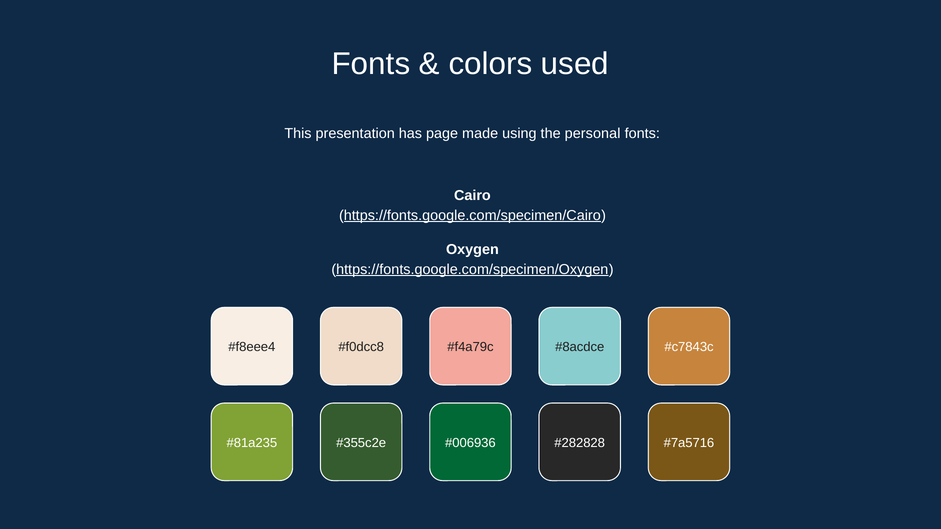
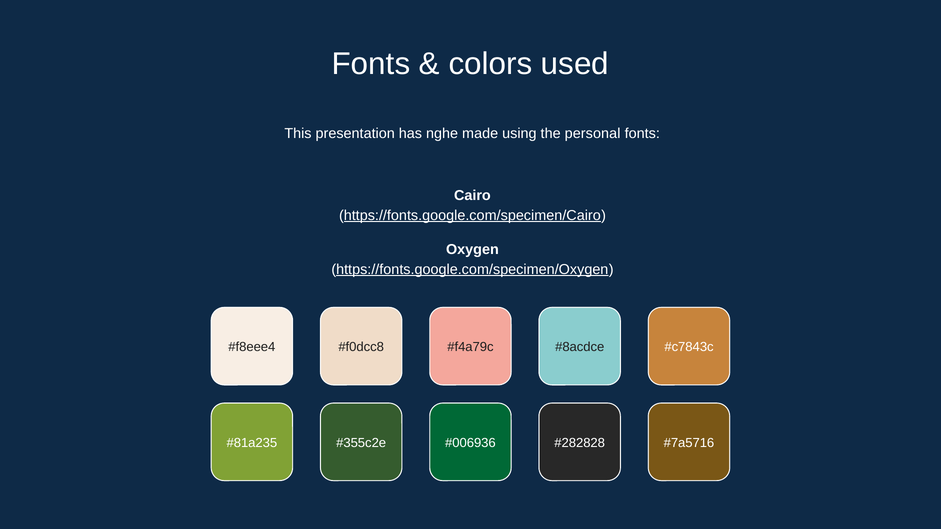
page: page -> nghe
